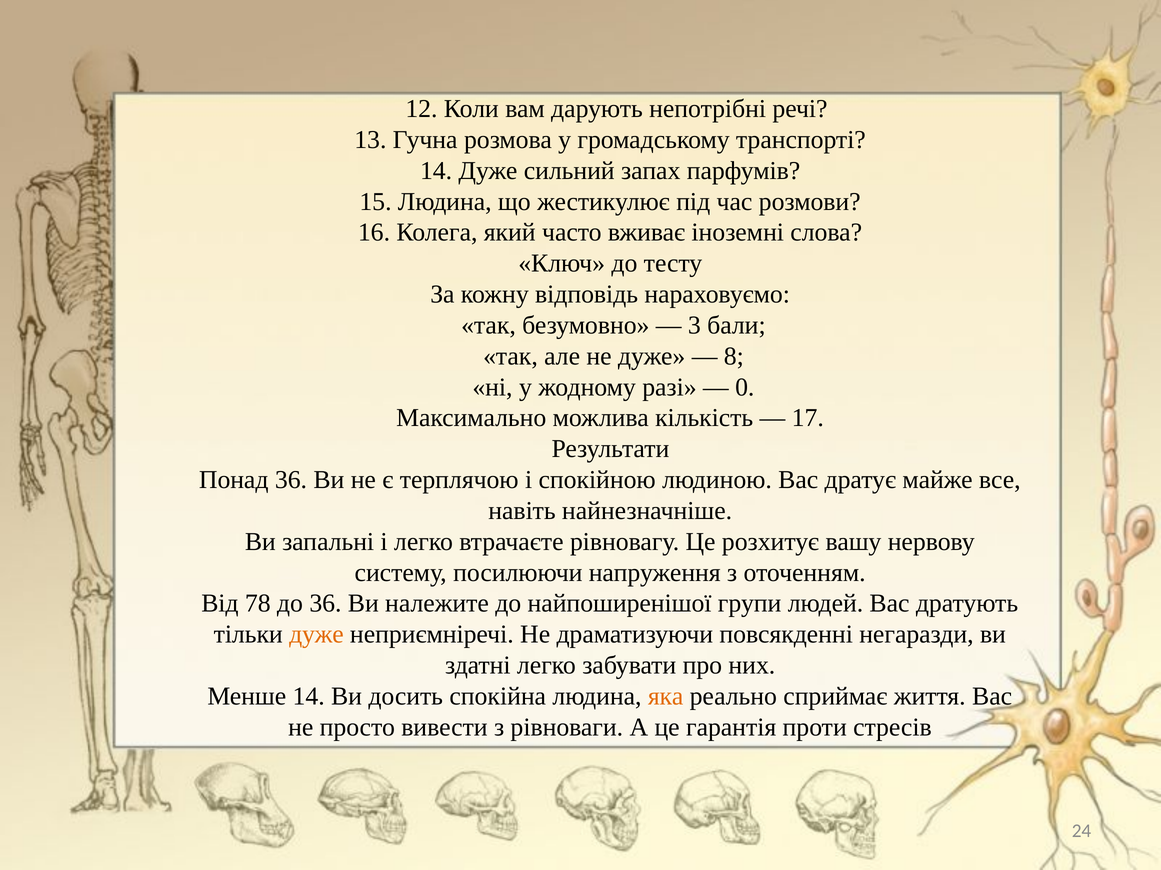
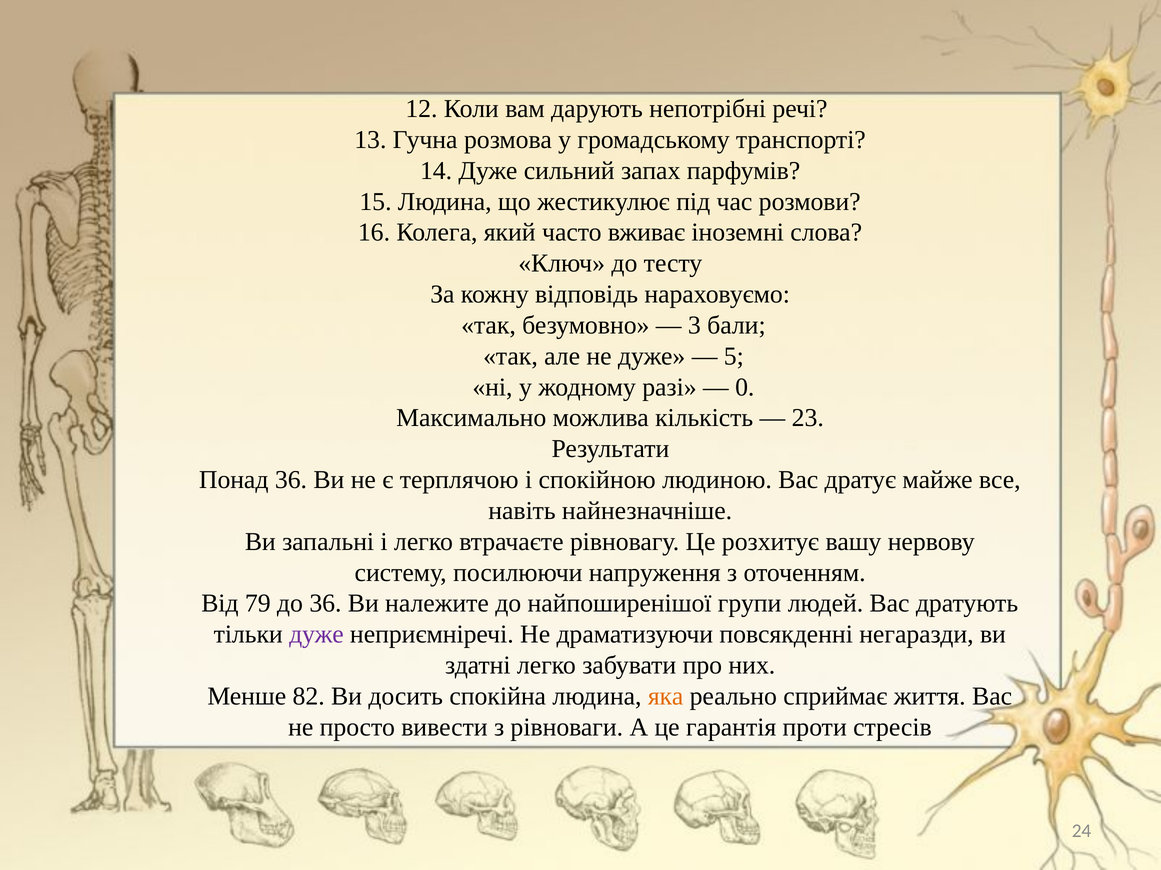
8: 8 -> 5
17: 17 -> 23
78: 78 -> 79
дуже at (316, 635) colour: orange -> purple
Менше 14: 14 -> 82
